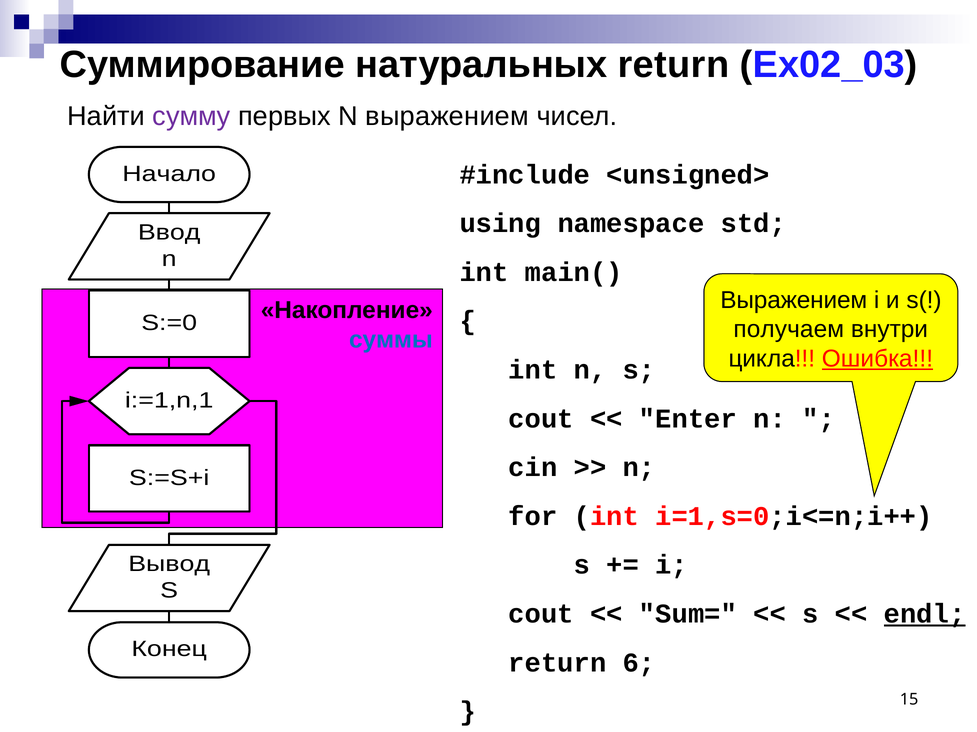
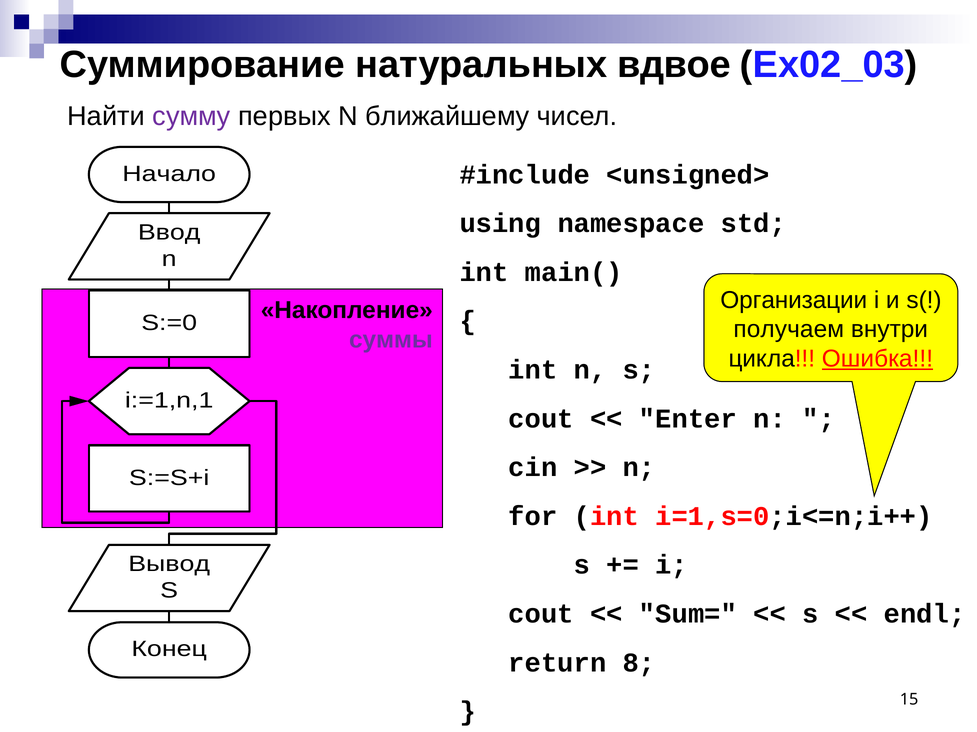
натуральных return: return -> вдвое
N выражением: выражением -> ближайшему
Выражением at (794, 300): Выражением -> Организации
суммы colour: blue -> purple
endl underline: present -> none
6: 6 -> 8
